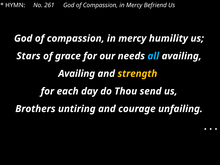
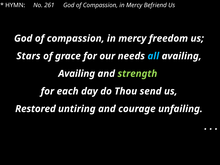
humility: humility -> freedom
strength colour: yellow -> light green
Brothers: Brothers -> Restored
